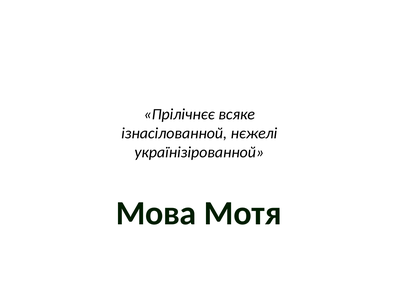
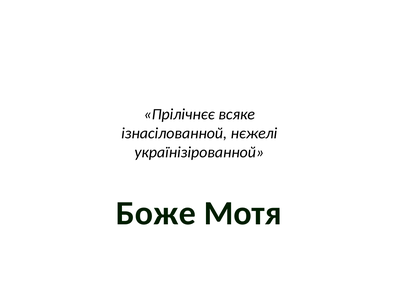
Мова: Мова -> Боже
